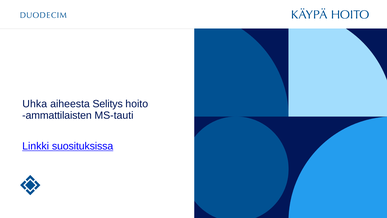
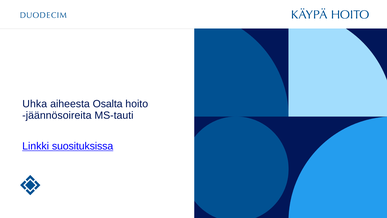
Selitys: Selitys -> Osalta
ammattilaisten: ammattilaisten -> jäännösoireita
